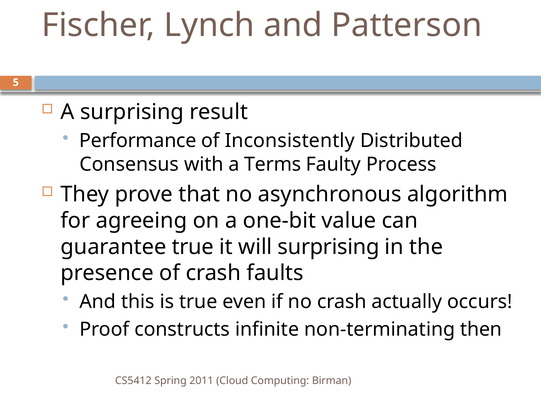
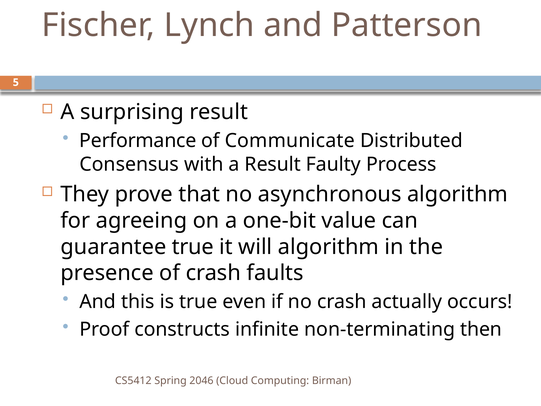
Inconsistently: Inconsistently -> Communicate
a Terms: Terms -> Result
will surprising: surprising -> algorithm
2011: 2011 -> 2046
